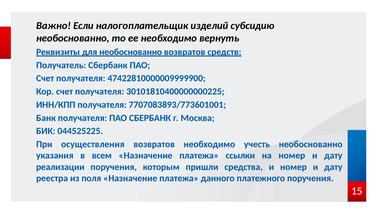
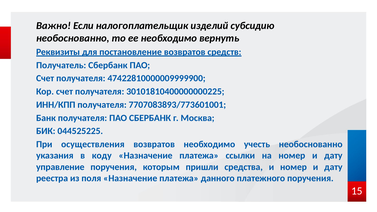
для необоснованно: необоснованно -> постановление
всем: всем -> коду
реализации: реализации -> управление
